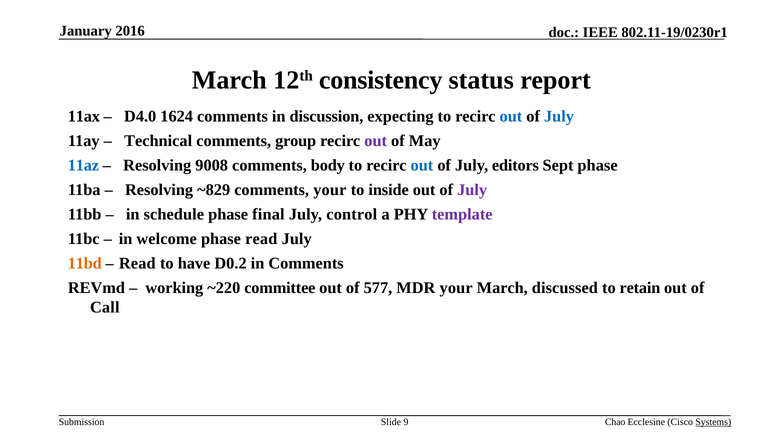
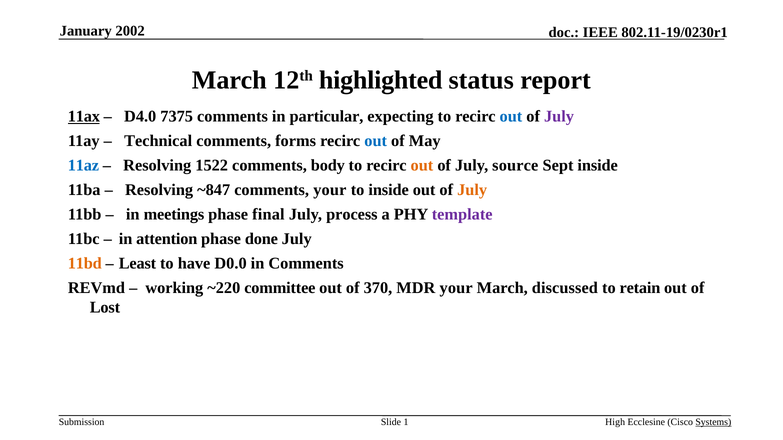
2016: 2016 -> 2002
consistency: consistency -> highlighted
11ax underline: none -> present
1624: 1624 -> 7375
discussion: discussion -> particular
July at (559, 117) colour: blue -> purple
group: group -> forms
out at (376, 141) colour: purple -> blue
9008: 9008 -> 1522
out at (422, 166) colour: blue -> orange
editors: editors -> source
Sept phase: phase -> inside
~829: ~829 -> ~847
July at (472, 190) colour: purple -> orange
schedule: schedule -> meetings
control: control -> process
welcome: welcome -> attention
phase read: read -> done
Read at (137, 264): Read -> Least
D0.2: D0.2 -> D0.0
577: 577 -> 370
Call: Call -> Lost
9: 9 -> 1
Chao: Chao -> High
